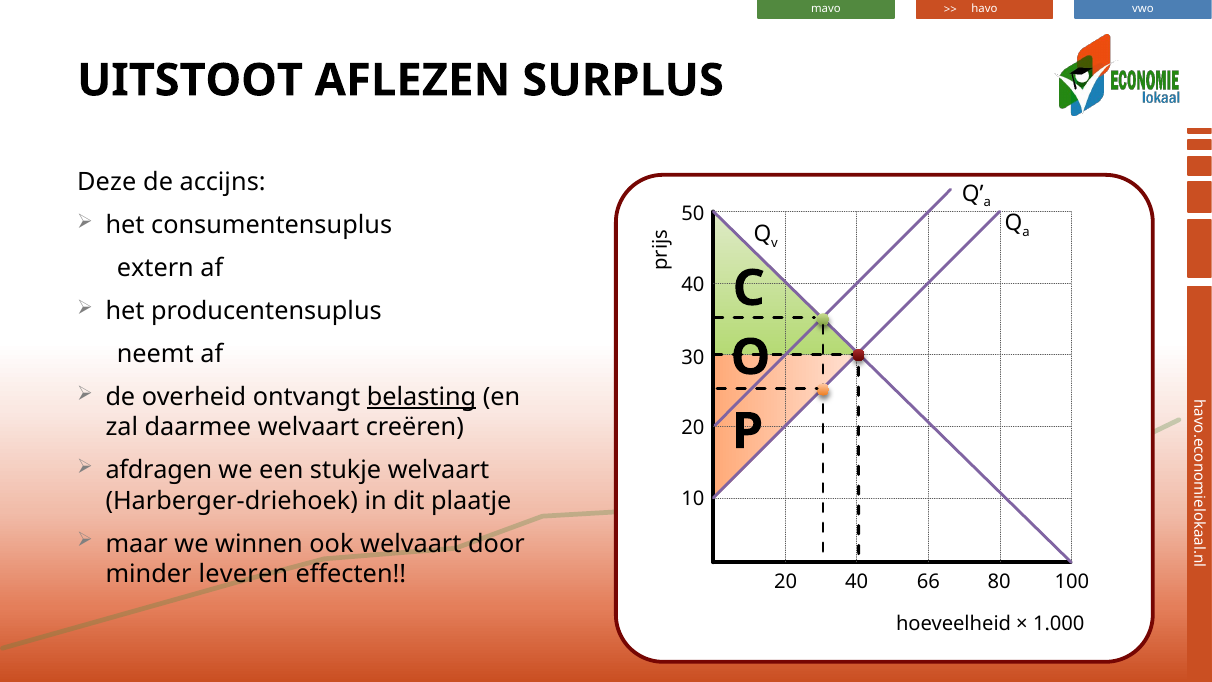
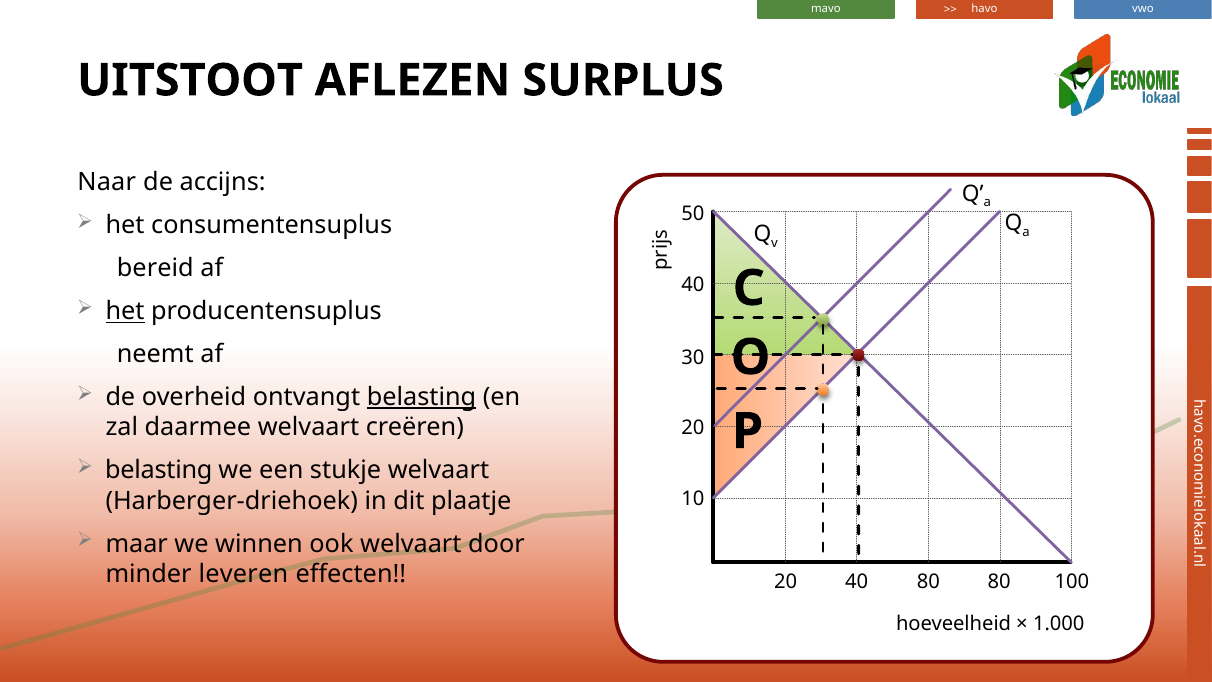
Deze: Deze -> Naar
extern: extern -> bereid
het at (125, 311) underline: none -> present
afdragen at (159, 470): afdragen -> belasting
40 66: 66 -> 80
